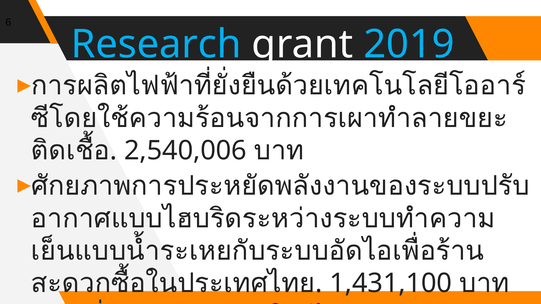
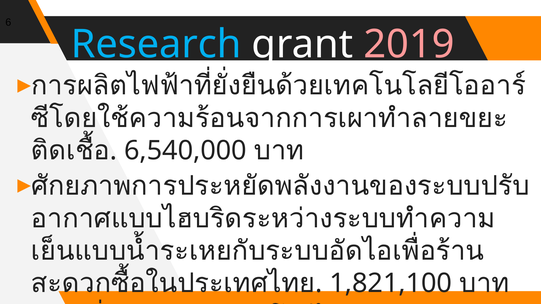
2019 colour: light blue -> pink
2,540,006: 2,540,006 -> 6,540,000
1,431,100: 1,431,100 -> 1,821,100
